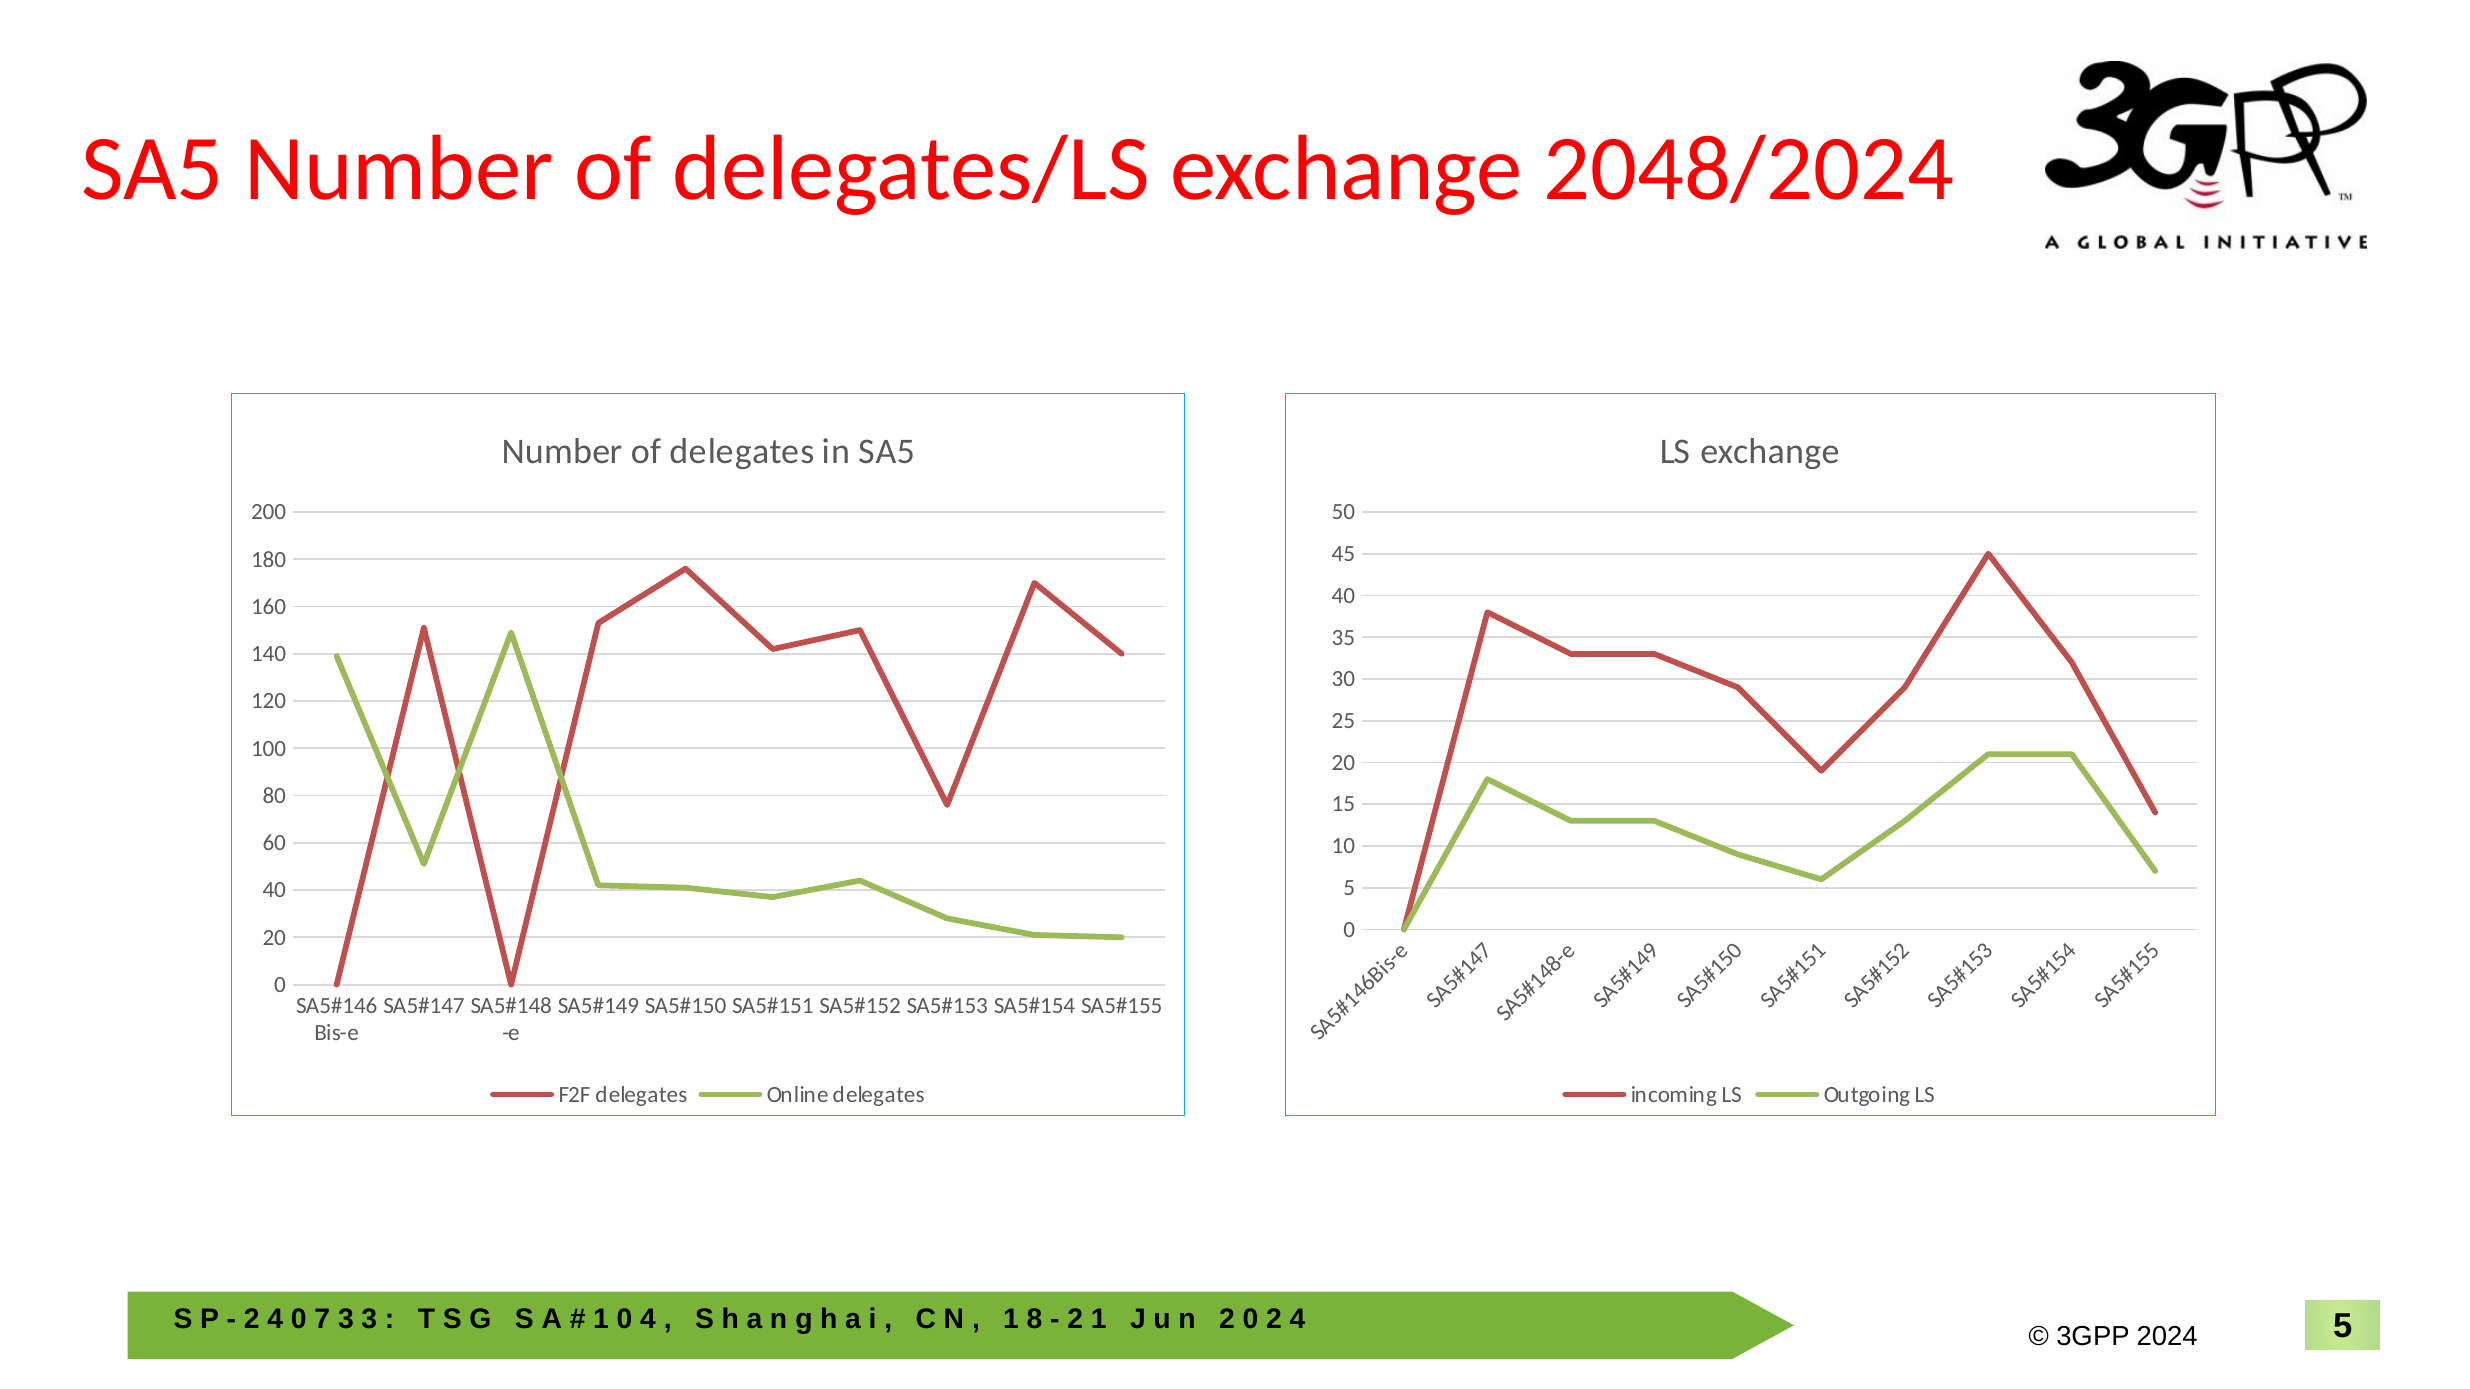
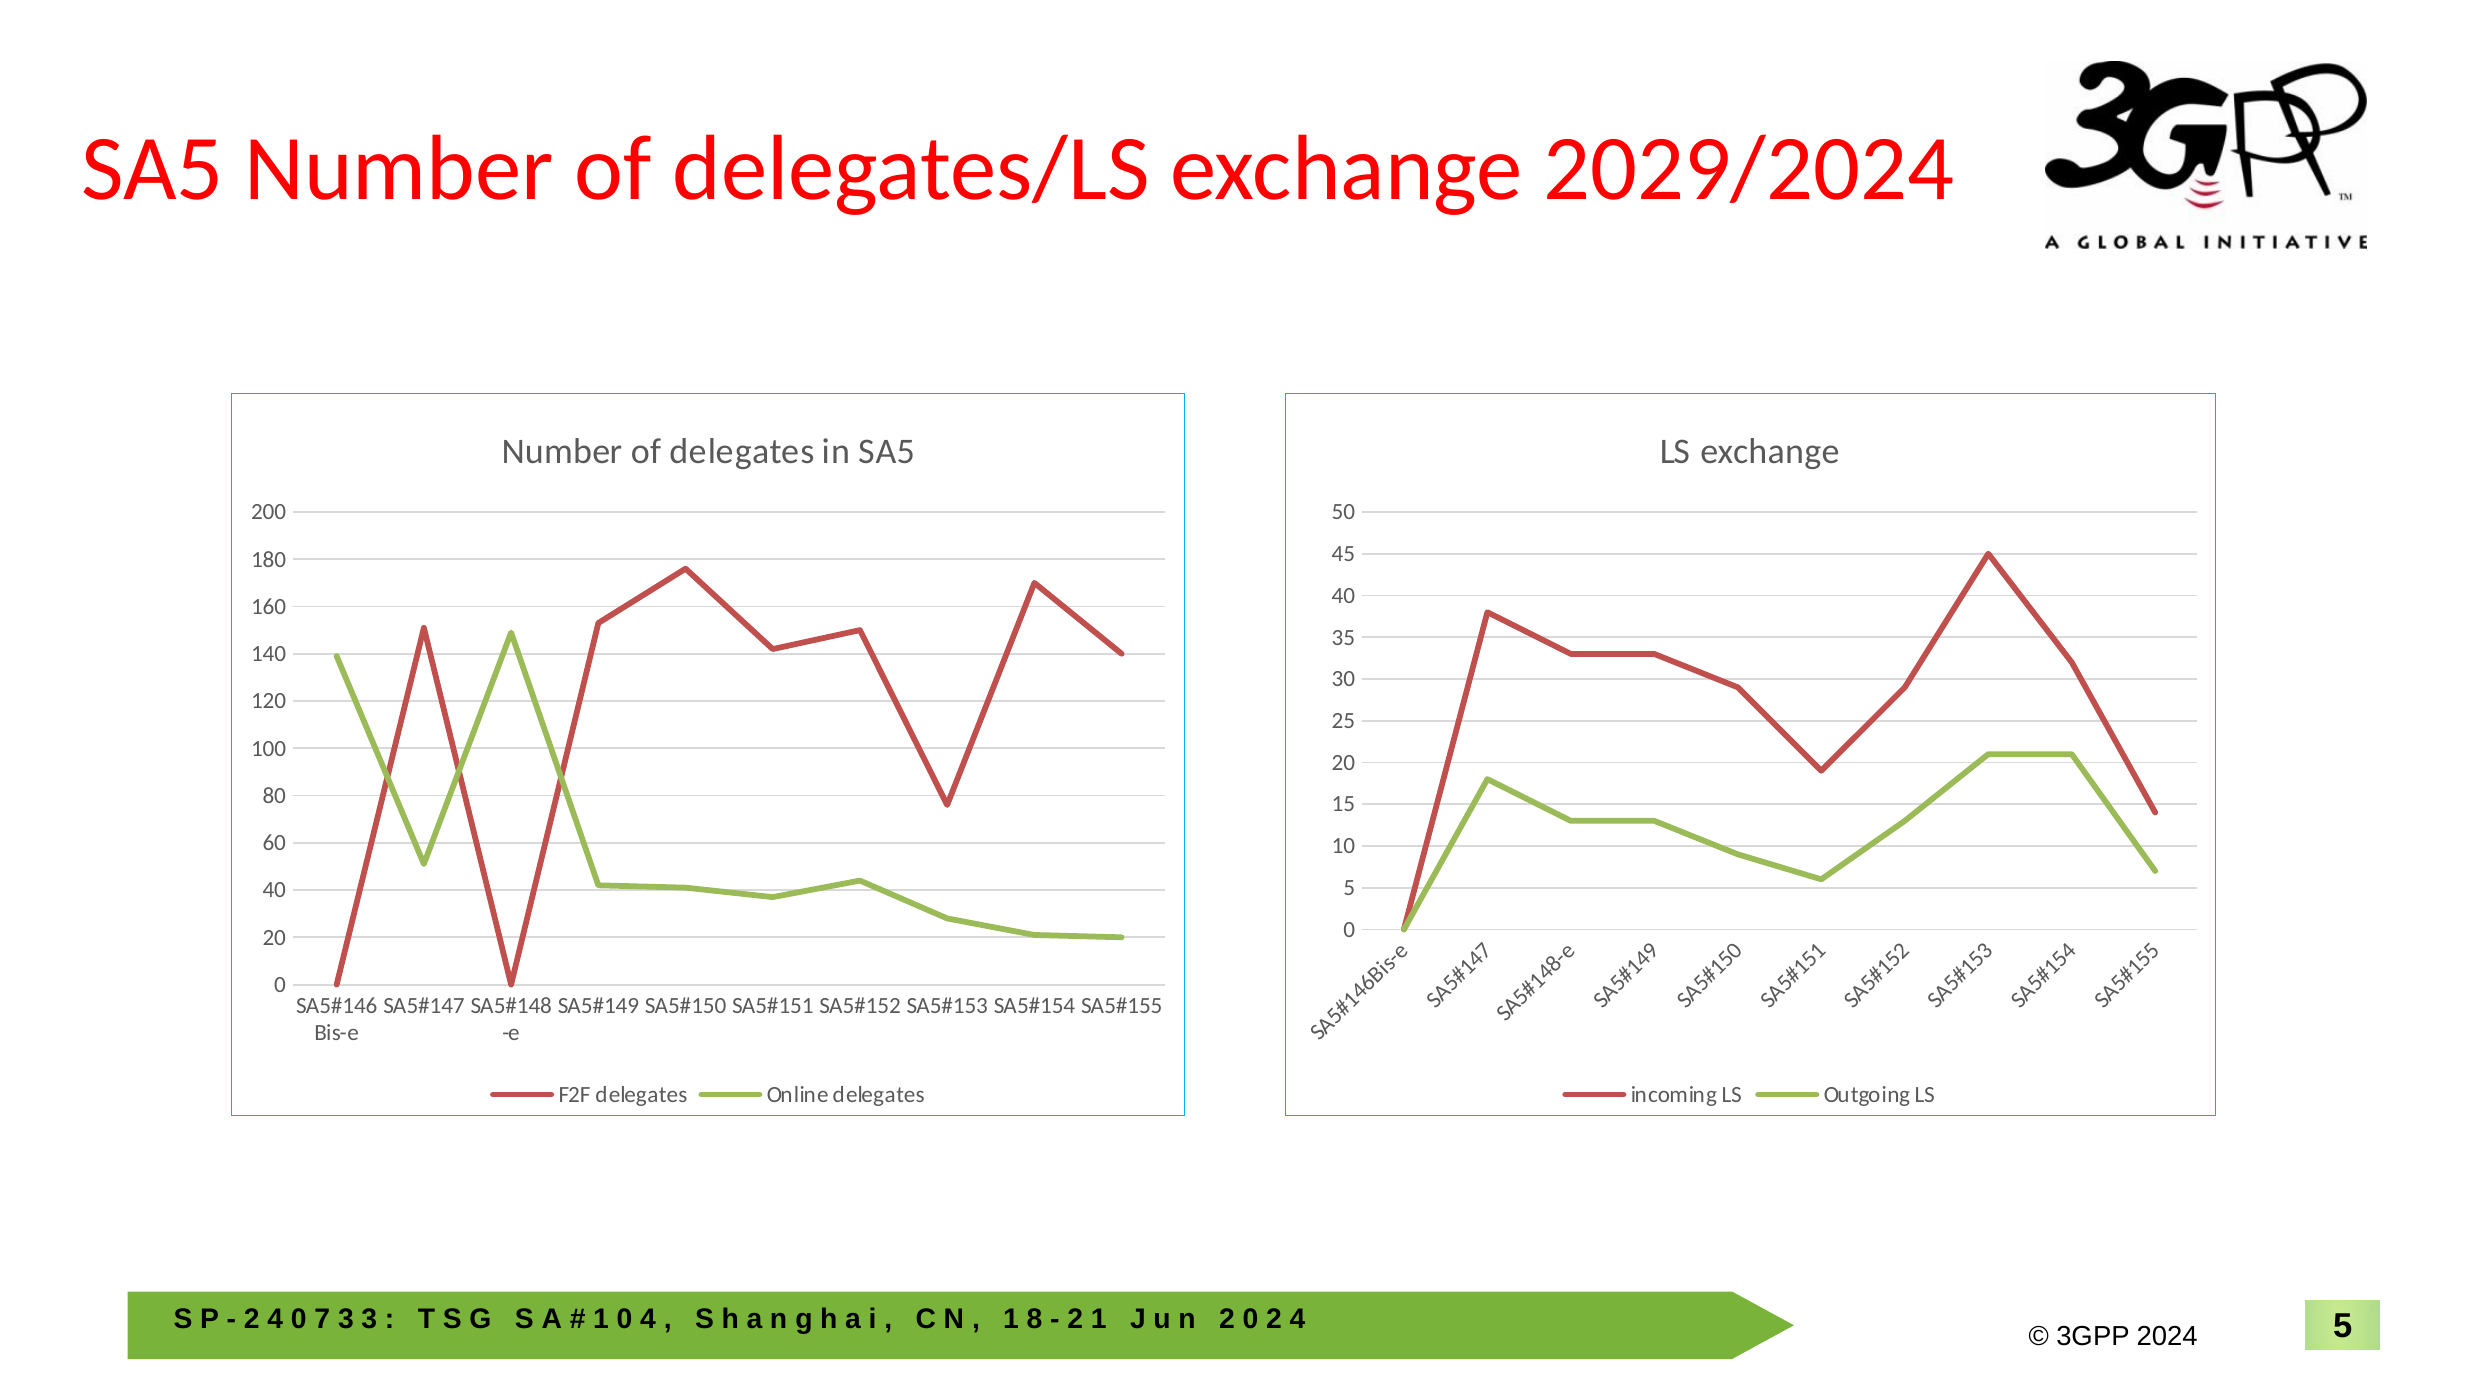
2048/2024: 2048/2024 -> 2029/2024
